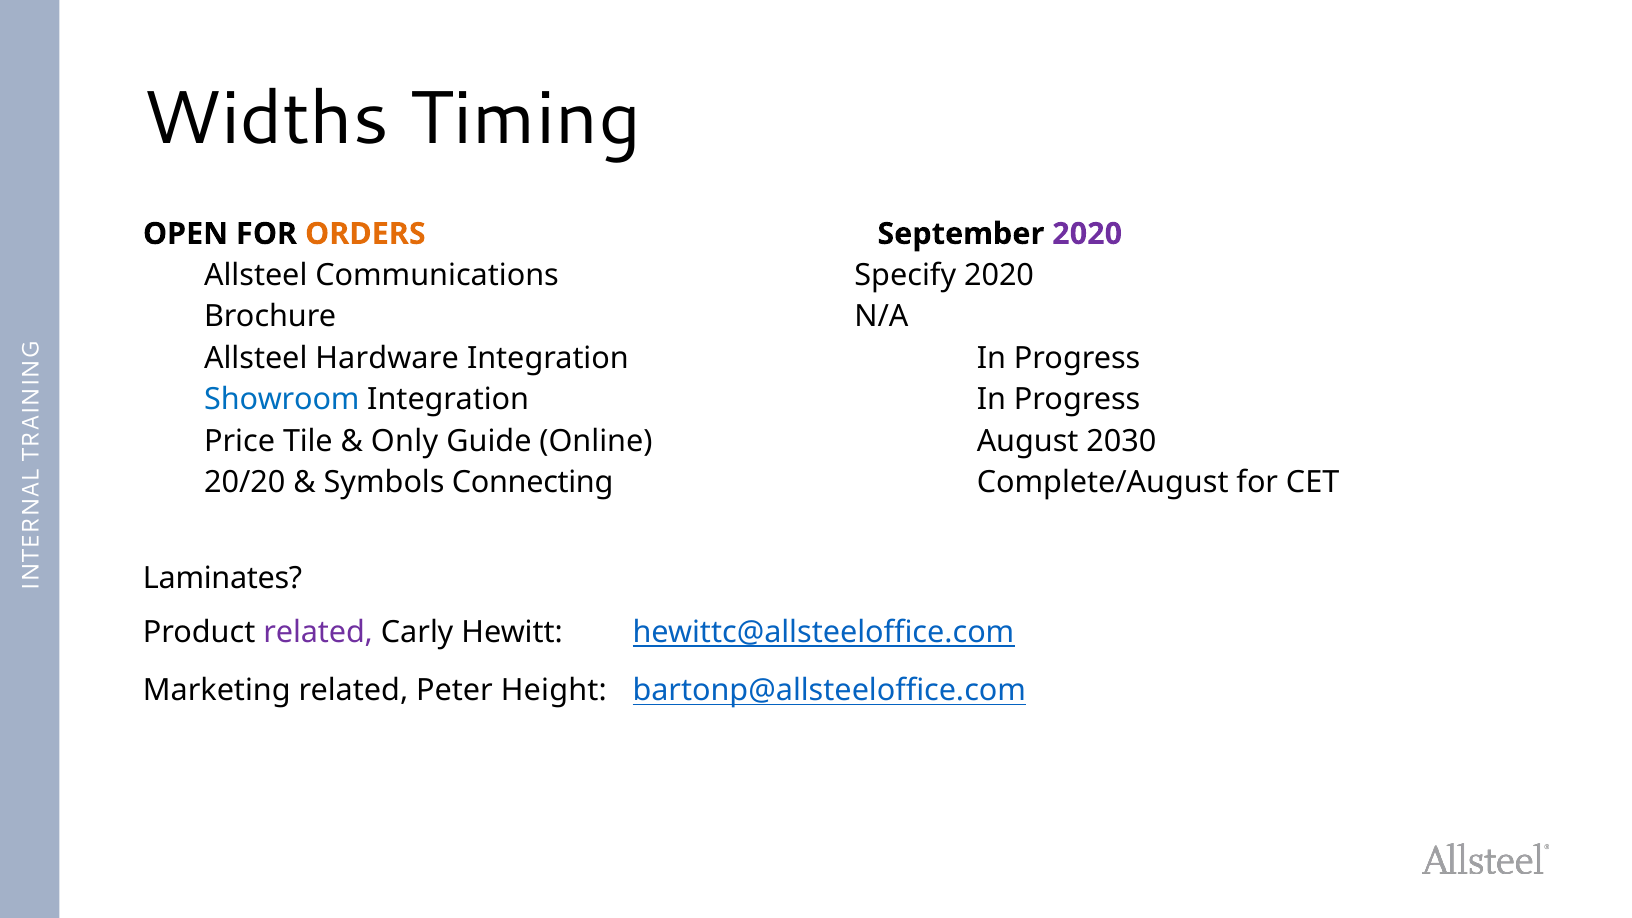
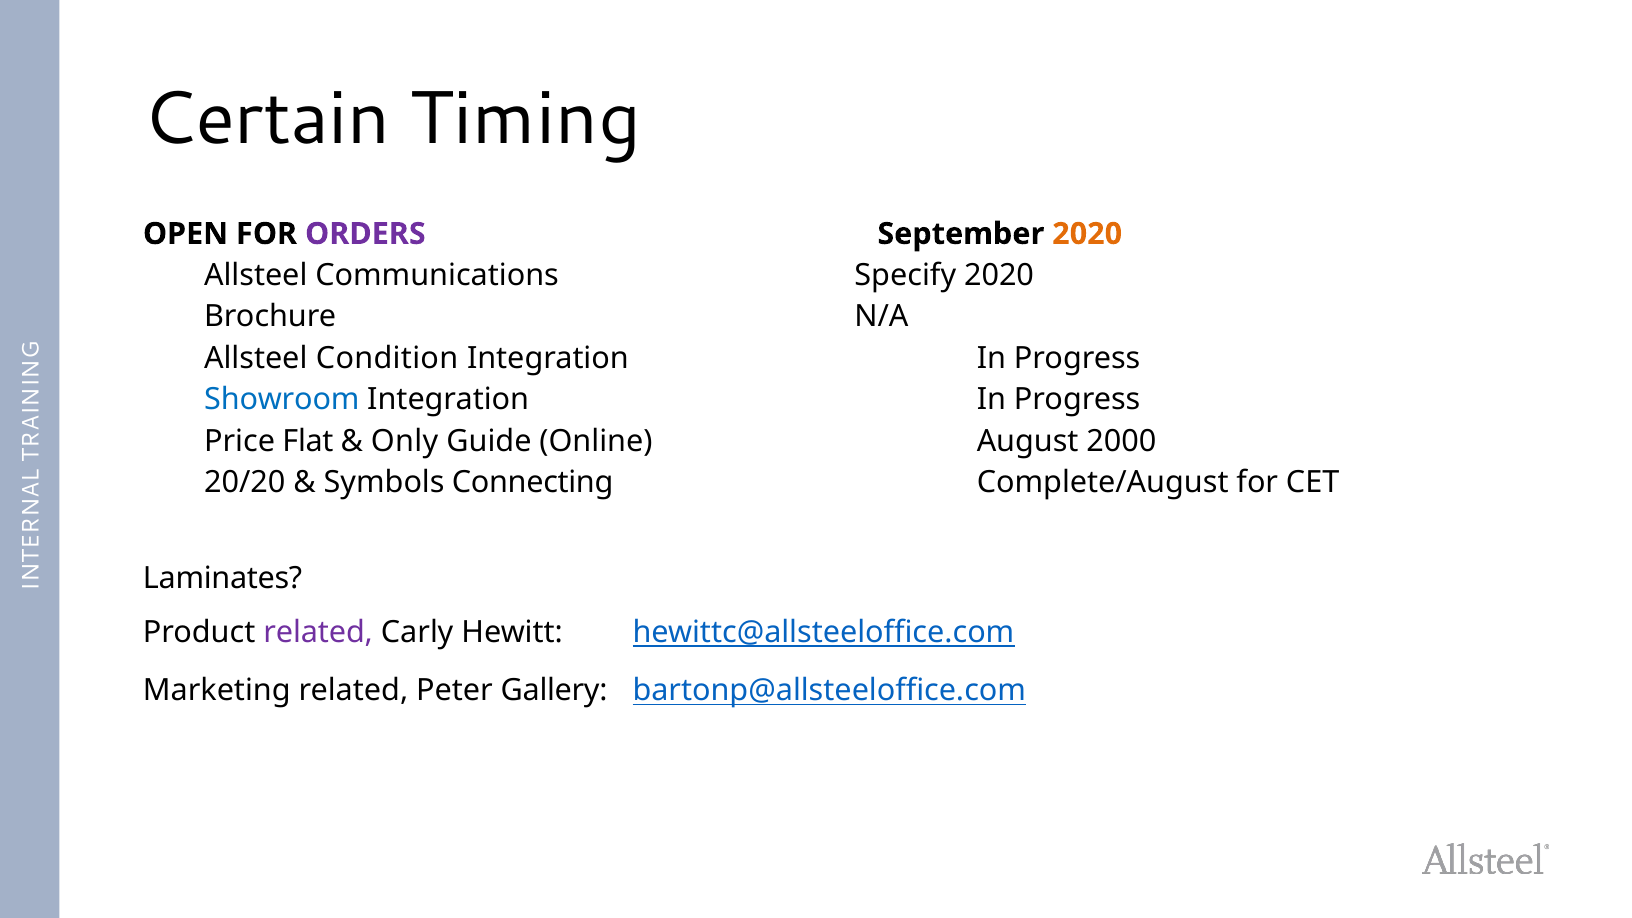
Widths: Widths -> Certain
ORDERS colour: orange -> purple
2020 at (1087, 234) colour: purple -> orange
Hardware: Hardware -> Condition
Tile: Tile -> Flat
2030: 2030 -> 2000
Height: Height -> Gallery
